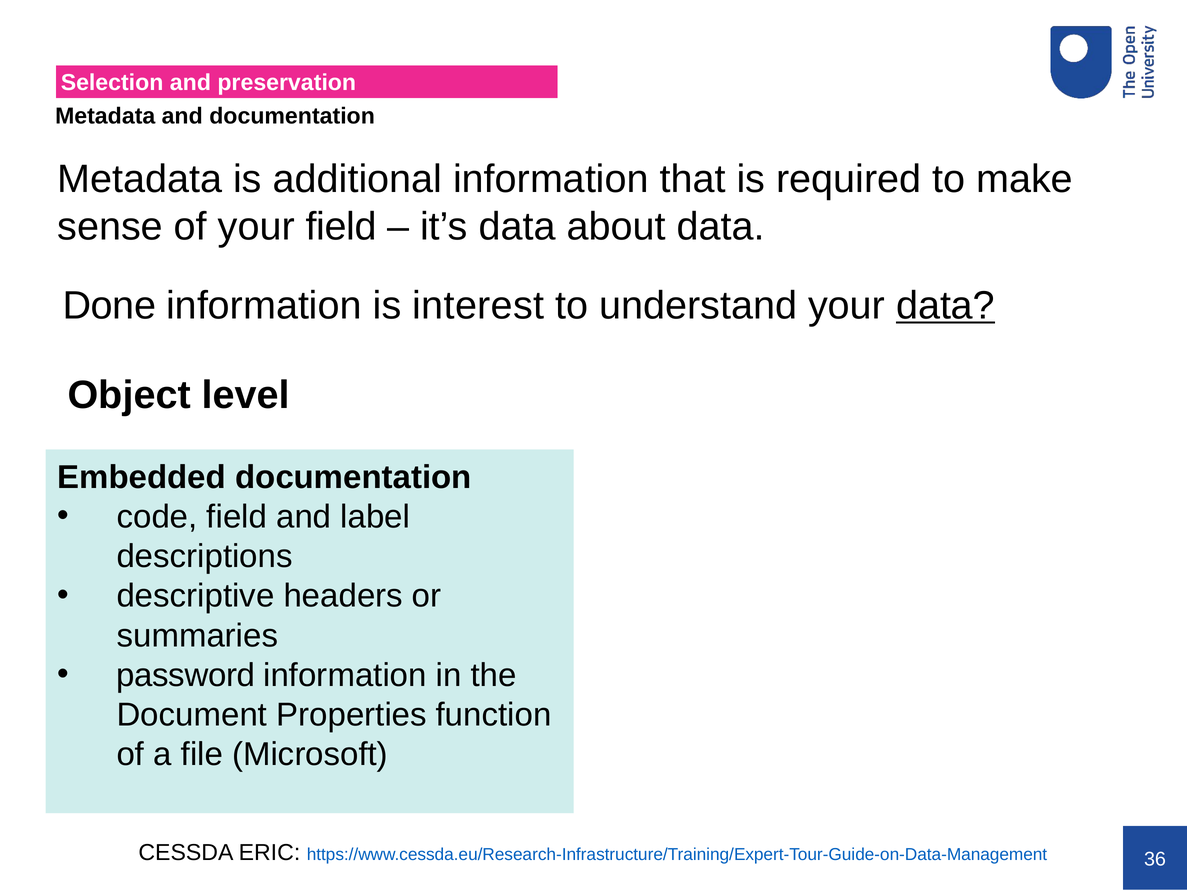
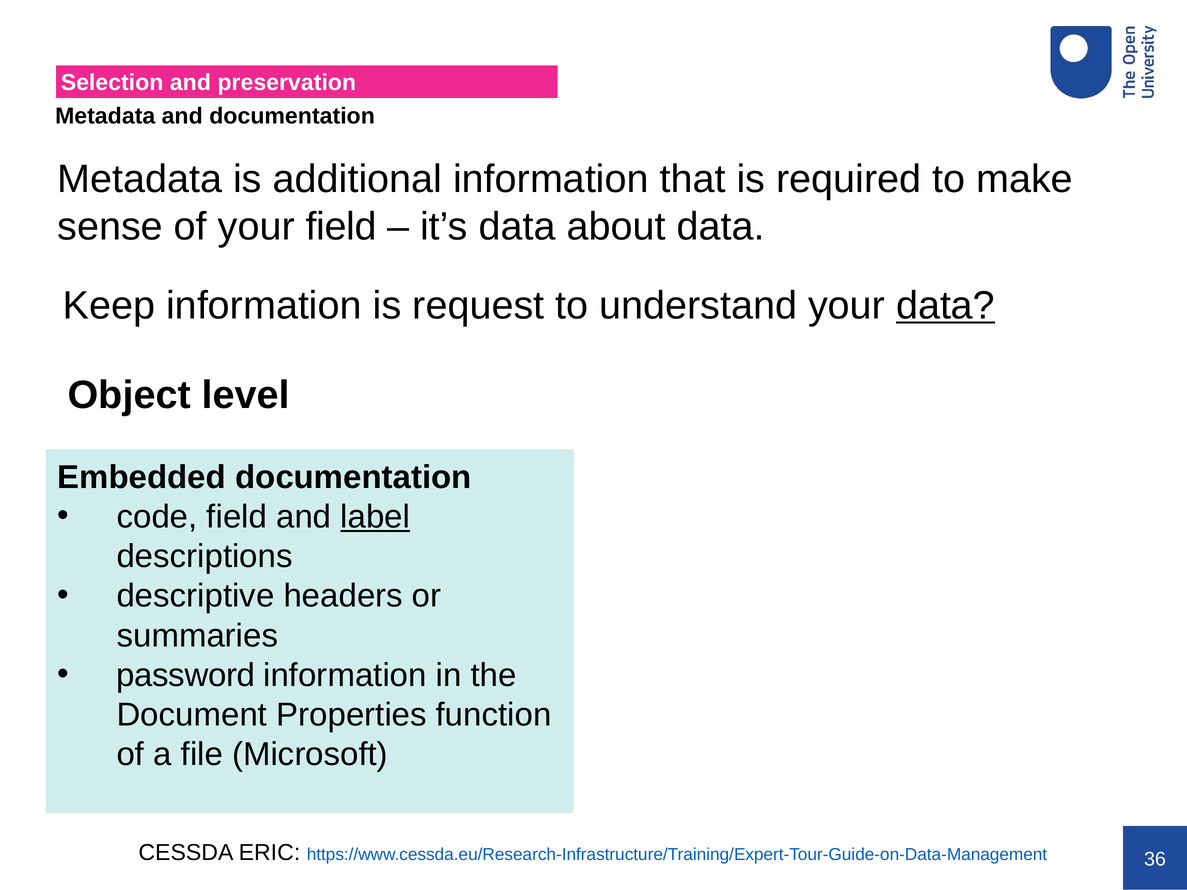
Done: Done -> Keep
interest: interest -> request
label underline: none -> present
